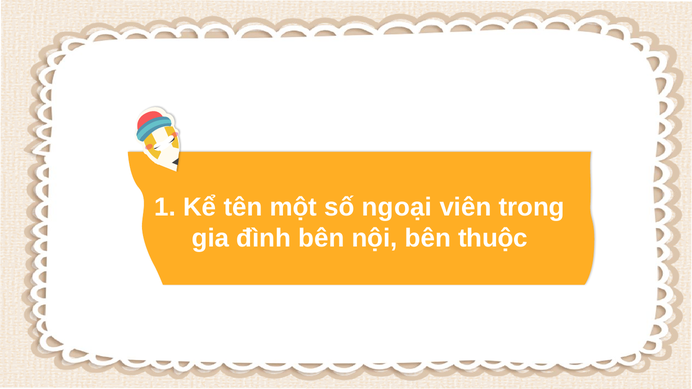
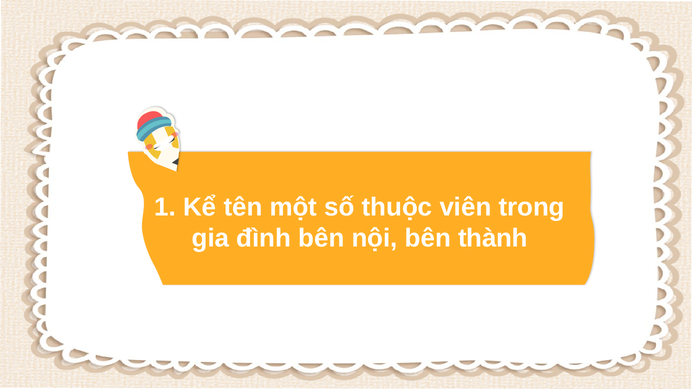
ngoại: ngoại -> thuộc
thuộc: thuộc -> thành
